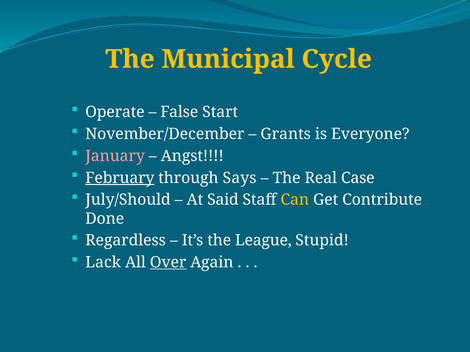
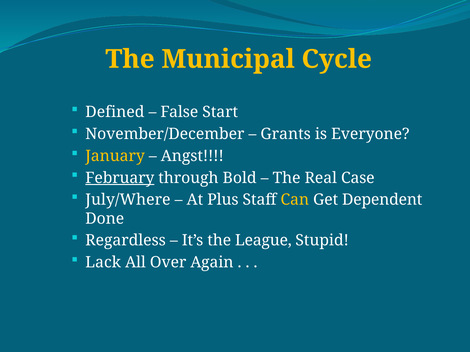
Operate: Operate -> Defined
January colour: pink -> yellow
Says: Says -> Bold
July/Should: July/Should -> July/Where
Said: Said -> Plus
Contribute: Contribute -> Dependent
Over underline: present -> none
